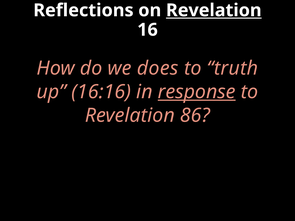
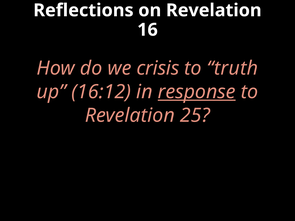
Revelation at (214, 10) underline: present -> none
does: does -> crisis
16:16: 16:16 -> 16:12
86: 86 -> 25
